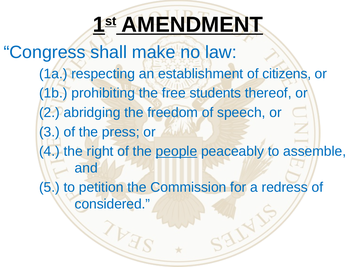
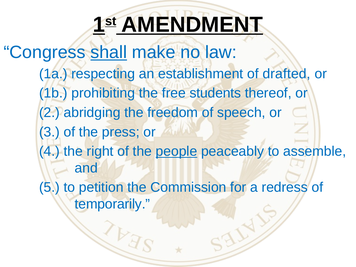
shall underline: none -> present
citizens: citizens -> drafted
considered: considered -> temporarily
